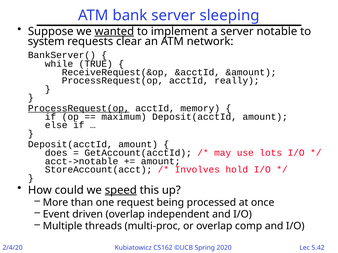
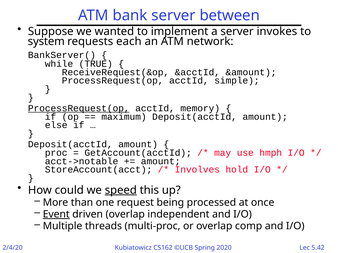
sleeping: sleeping -> between
wanted underline: present -> none
notable: notable -> invokes
clear: clear -> each
really: really -> simple
does: does -> proc
lots: lots -> hmph
Event underline: none -> present
